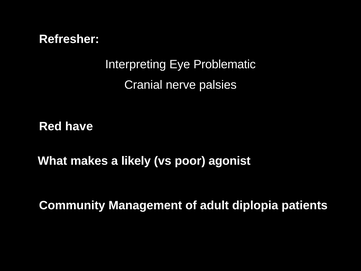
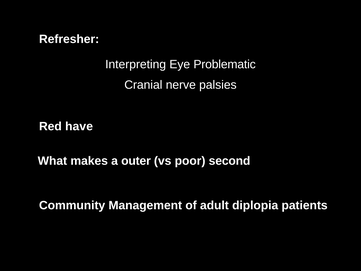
likely: likely -> outer
agonist: agonist -> second
